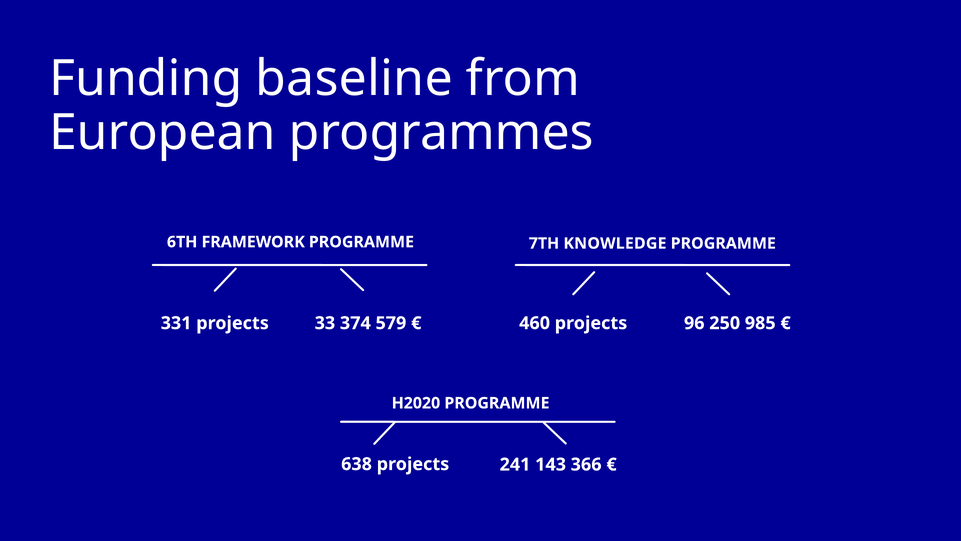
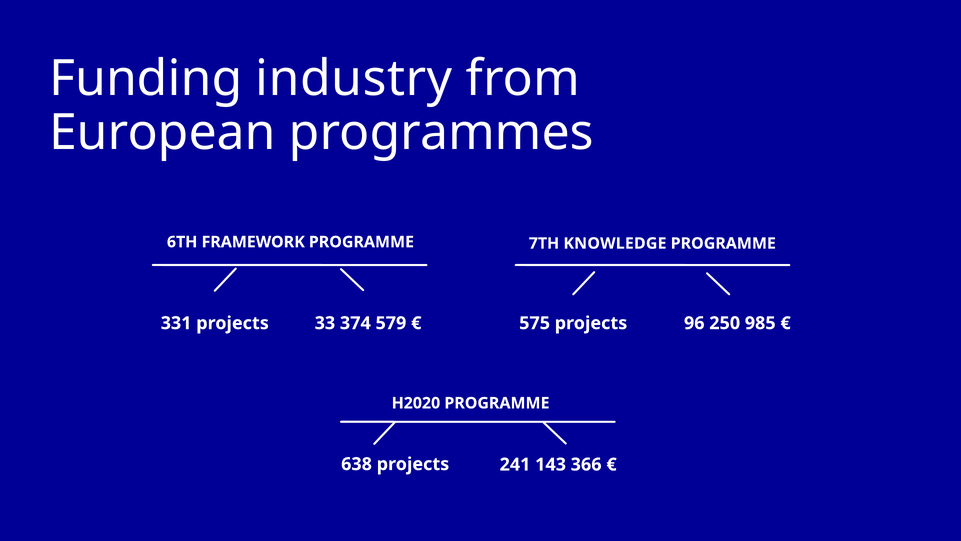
baseline: baseline -> industry
460: 460 -> 575
